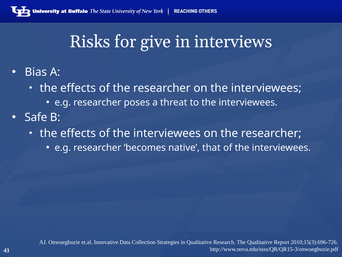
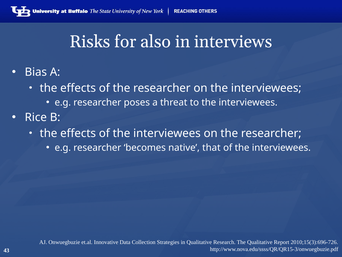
give: give -> also
Safe: Safe -> Rice
